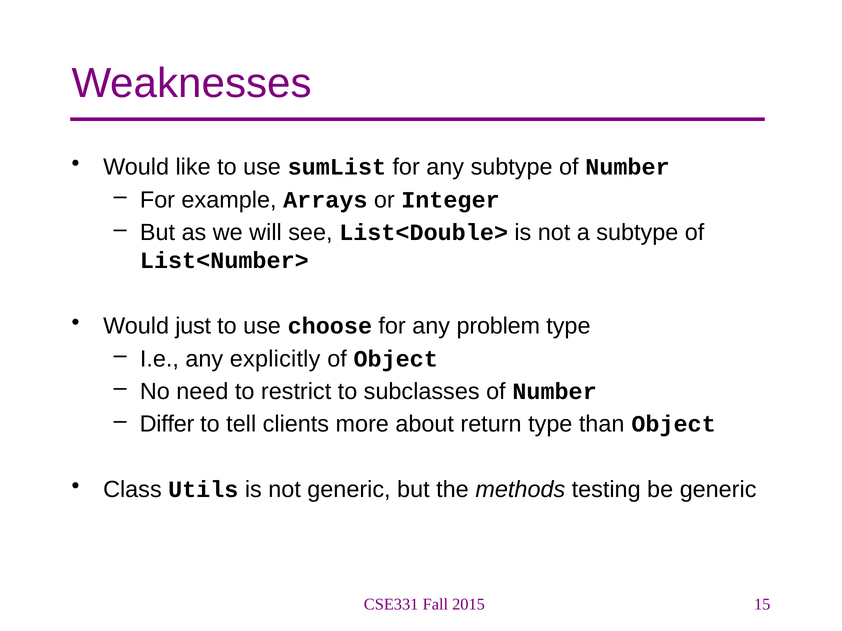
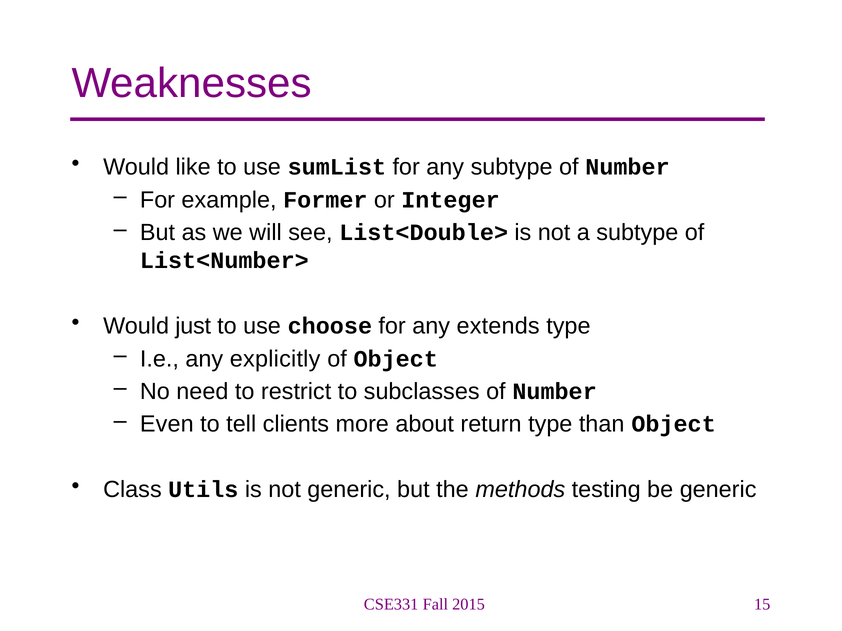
Arrays: Arrays -> Former
problem: problem -> extends
Differ: Differ -> Even
